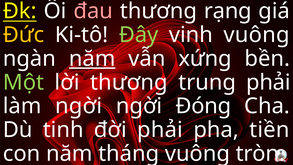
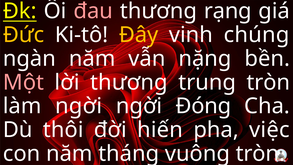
Đây colour: light green -> yellow
vinh vuông: vuông -> chúng
năm at (92, 59) underline: present -> none
xứng: xứng -> nặng
Một colour: light green -> pink
trung phải: phải -> tròn
tinh: tinh -> thôi
đời phải: phải -> hiến
tiền: tiền -> việc
